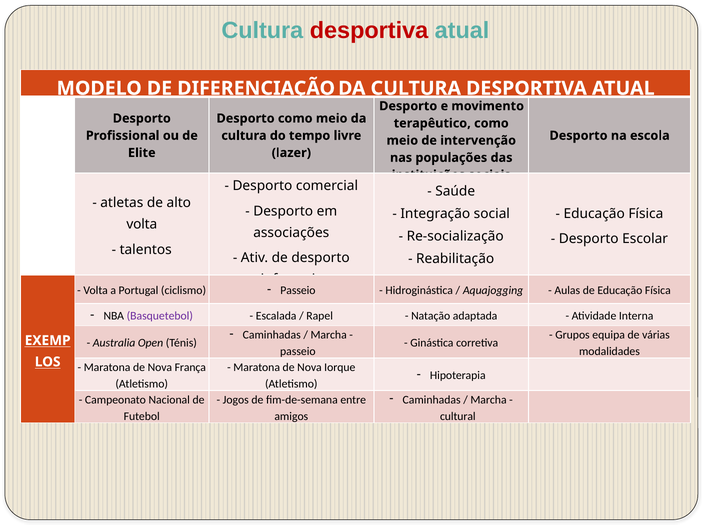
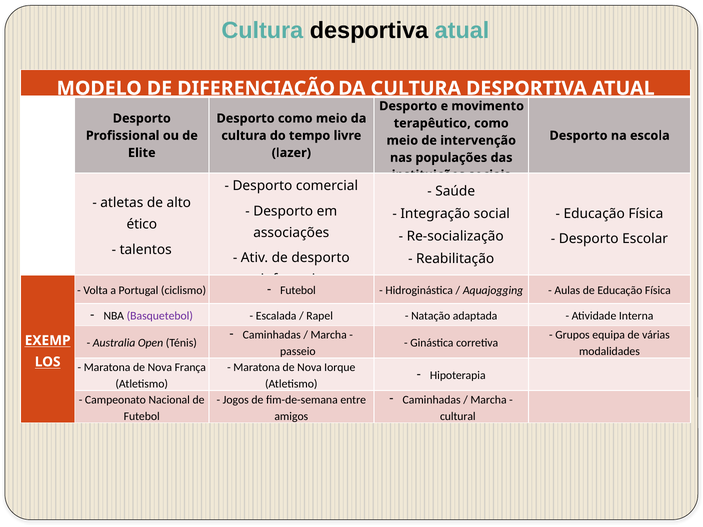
desportiva at (369, 31) colour: red -> black
volta at (142, 224): volta -> ético
Passeio at (298, 291): Passeio -> Futebol
